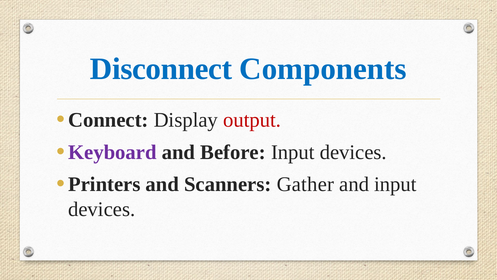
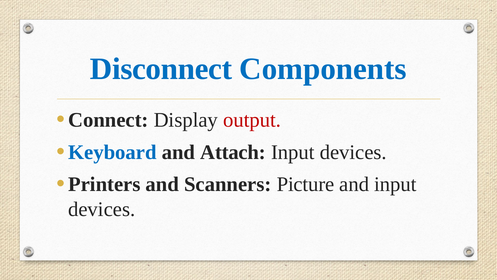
Keyboard colour: purple -> blue
Before: Before -> Attach
Gather: Gather -> Picture
